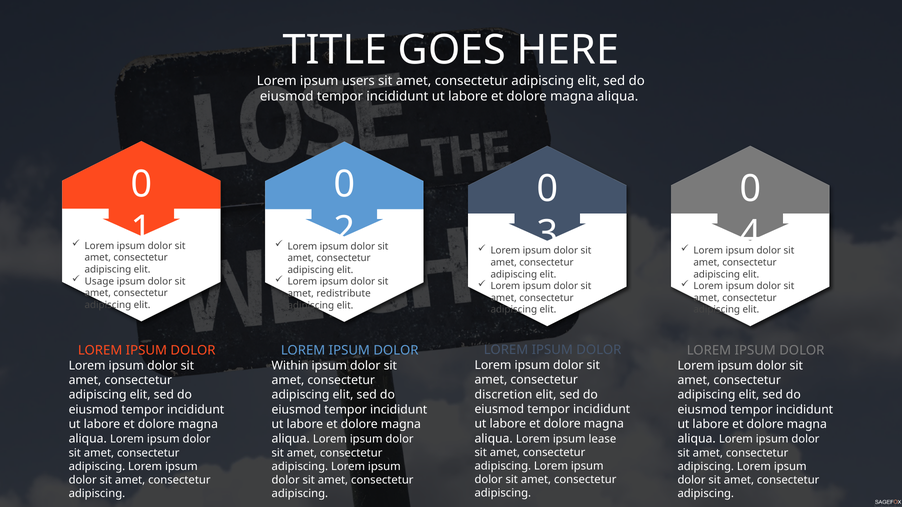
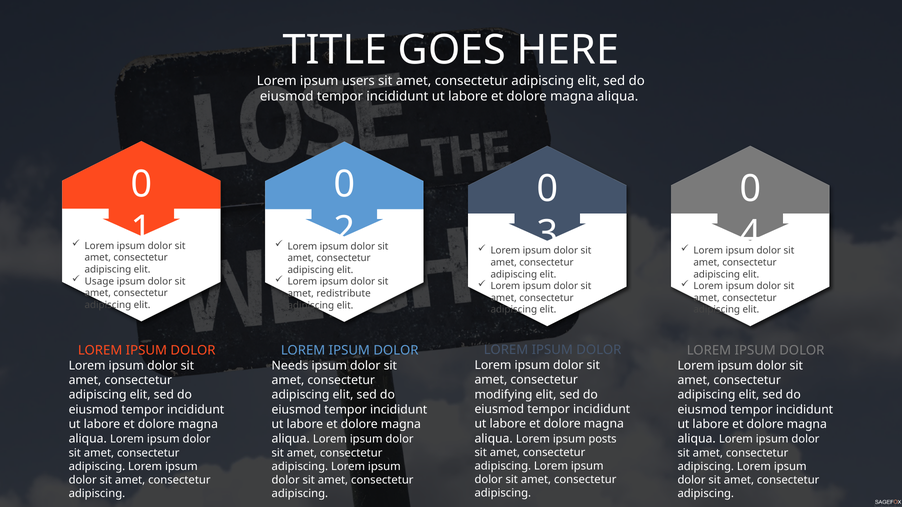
Within: Within -> Needs
discretion: discretion -> modifying
lease: lease -> posts
